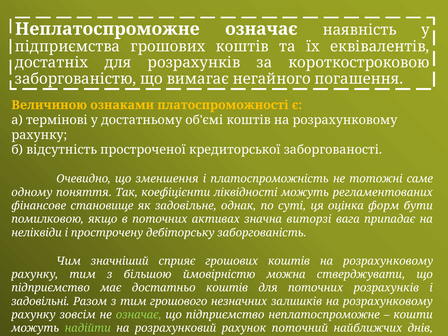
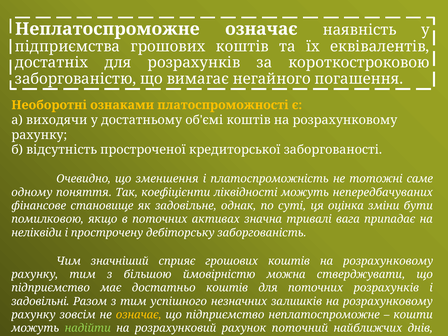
Величиною: Величиною -> Необоротні
термінові: термінові -> виходячи
регламентованих: регламентованих -> непередбачуваних
форм: форм -> зміни
виторзі: виторзі -> тривалі
грошового: грошового -> успішного
означає at (139, 315) colour: light green -> yellow
